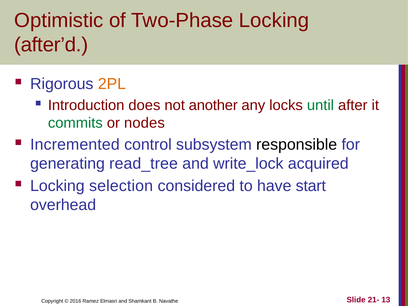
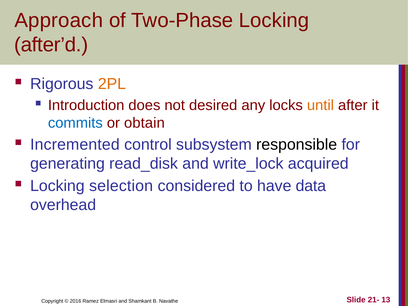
Optimistic: Optimistic -> Approach
another: another -> desired
until colour: green -> orange
commits colour: green -> blue
nodes: nodes -> obtain
read_tree: read_tree -> read_disk
start: start -> data
